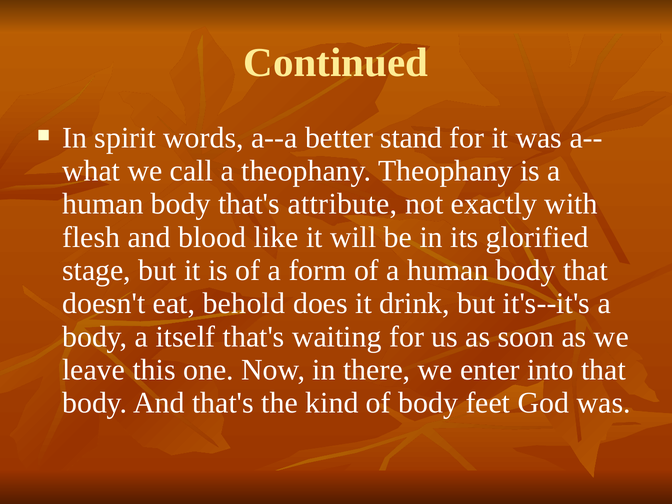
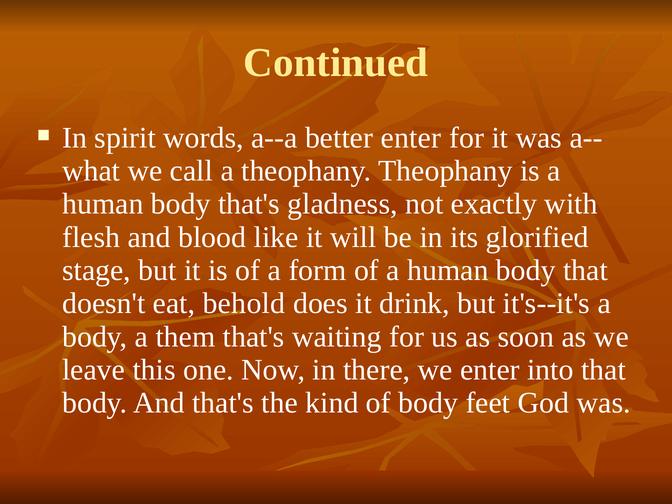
better stand: stand -> enter
attribute: attribute -> gladness
itself: itself -> them
